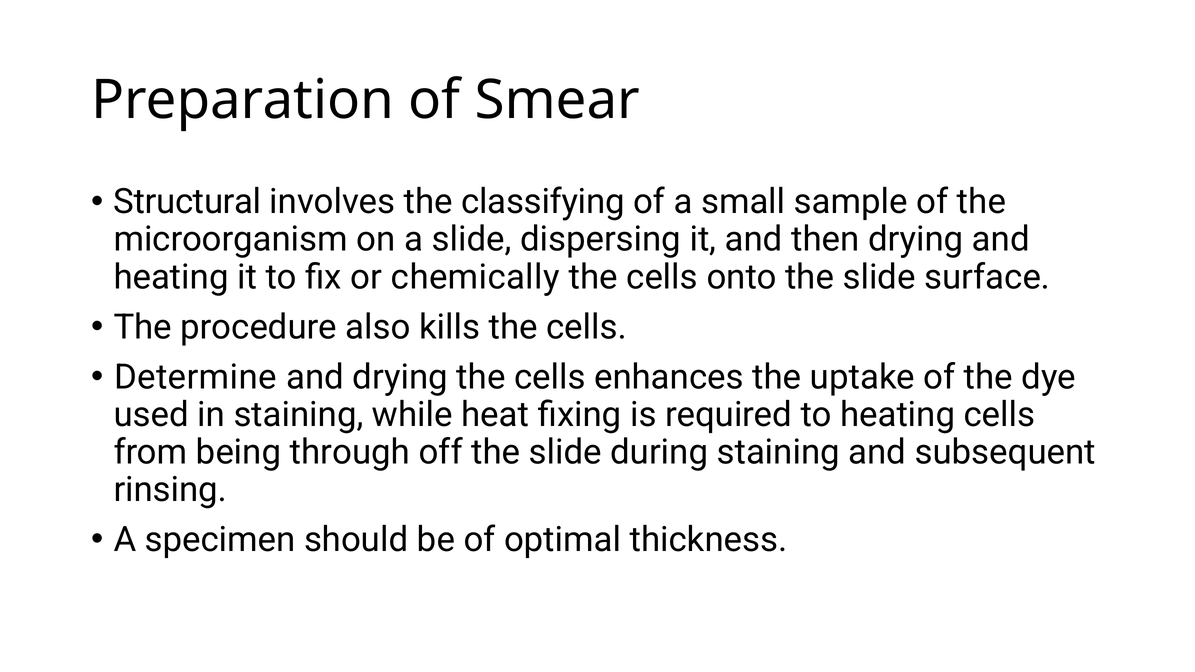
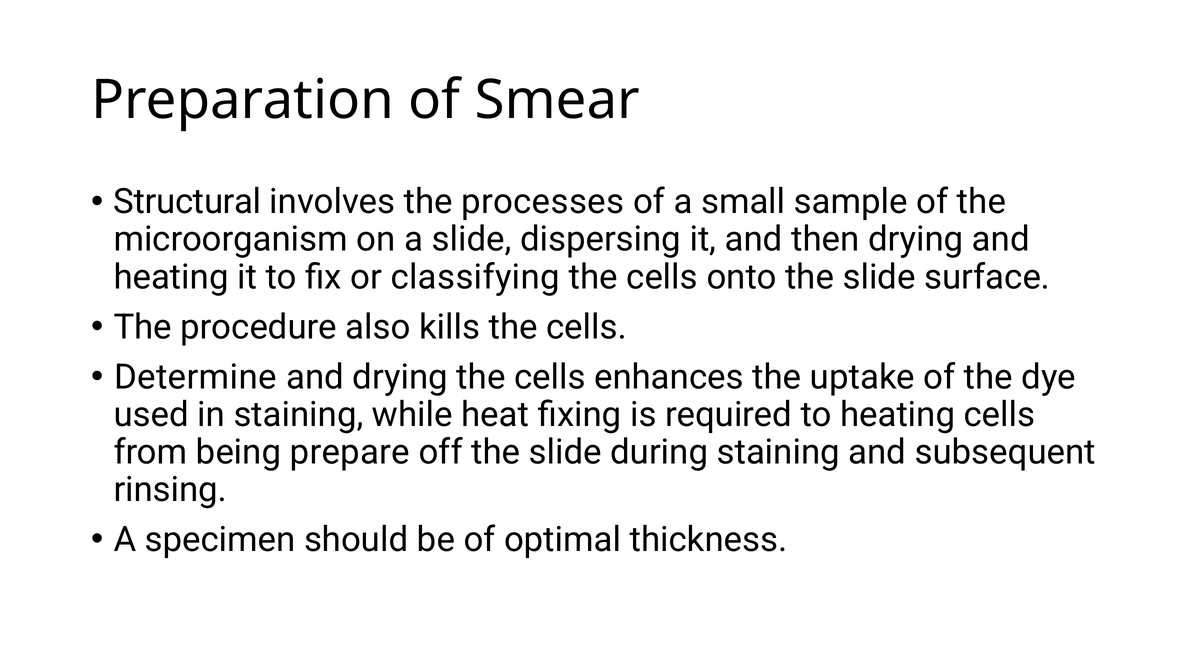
classifying: classifying -> processes
chemically: chemically -> classifying
through: through -> prepare
